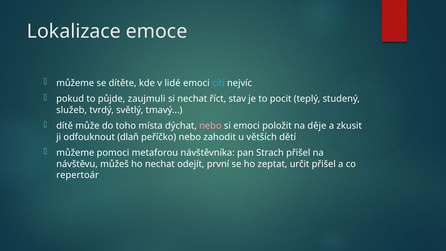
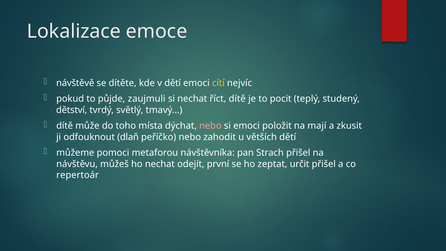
můžeme at (75, 83): můžeme -> návštěvě
v lidé: lidé -> dětí
cítí colour: light blue -> yellow
říct stav: stav -> dítě
služeb: služeb -> dětství
děje: děje -> mají
